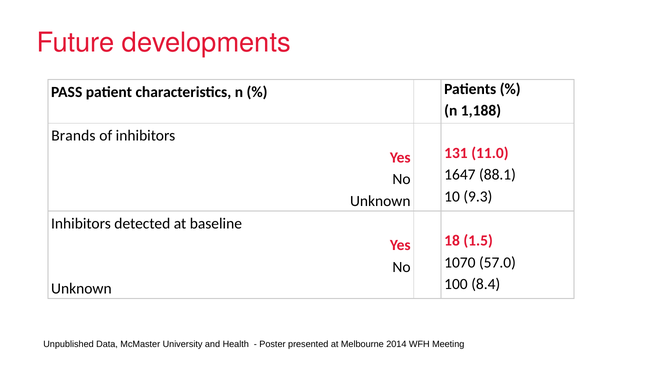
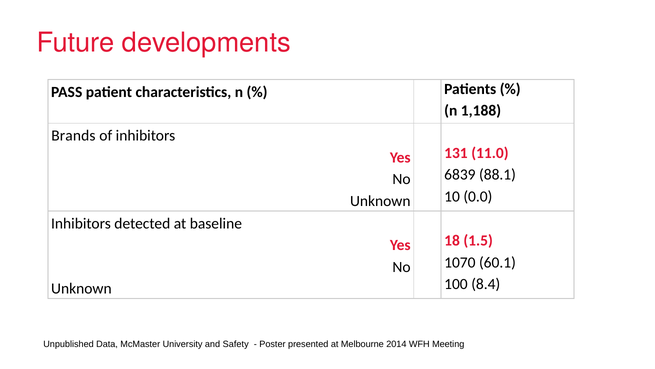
1647: 1647 -> 6839
9.3: 9.3 -> 0.0
57.0: 57.0 -> 60.1
Health: Health -> Safety
